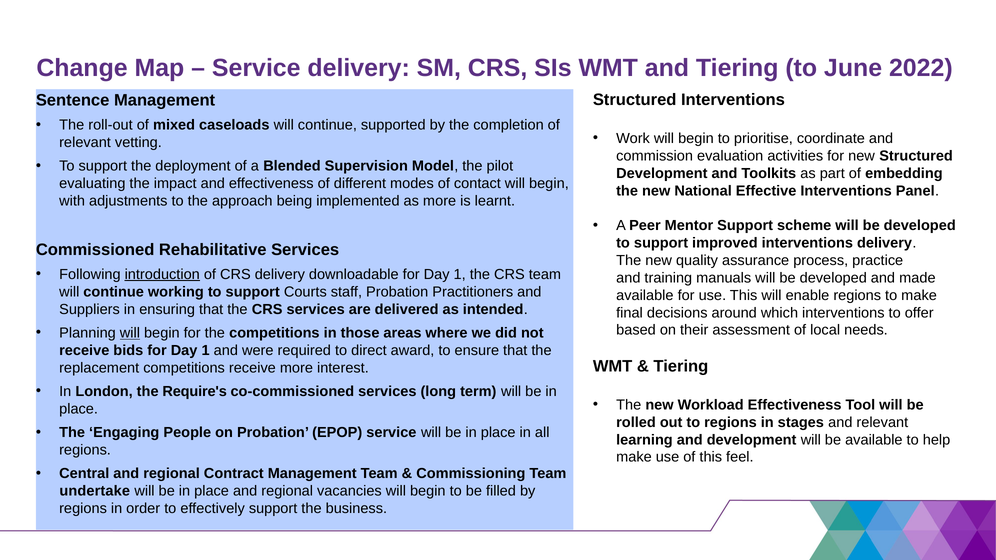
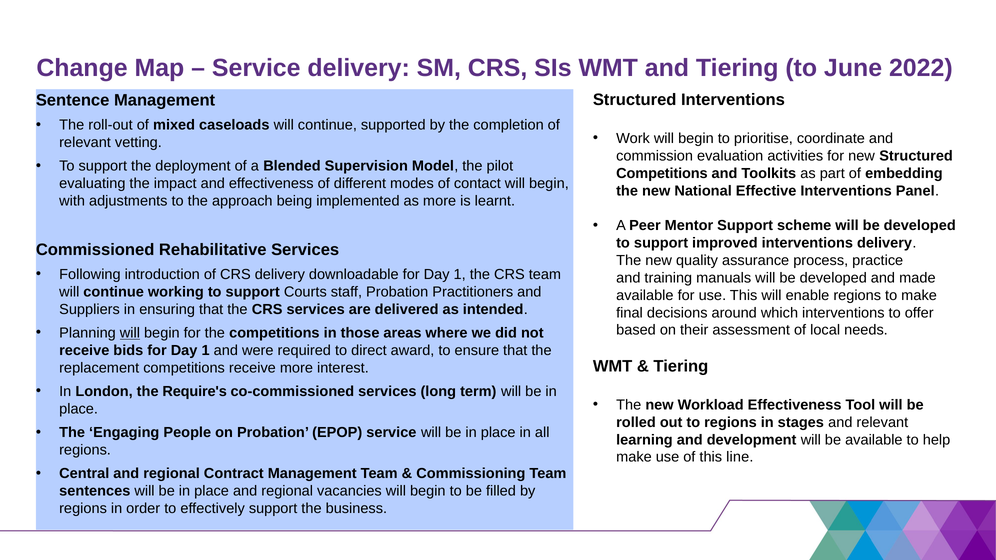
Development at (662, 173): Development -> Competitions
introduction underline: present -> none
feel: feel -> line
undertake: undertake -> sentences
